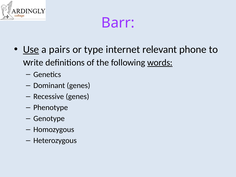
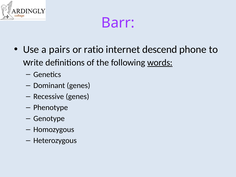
Use underline: present -> none
type: type -> ratio
relevant: relevant -> descend
